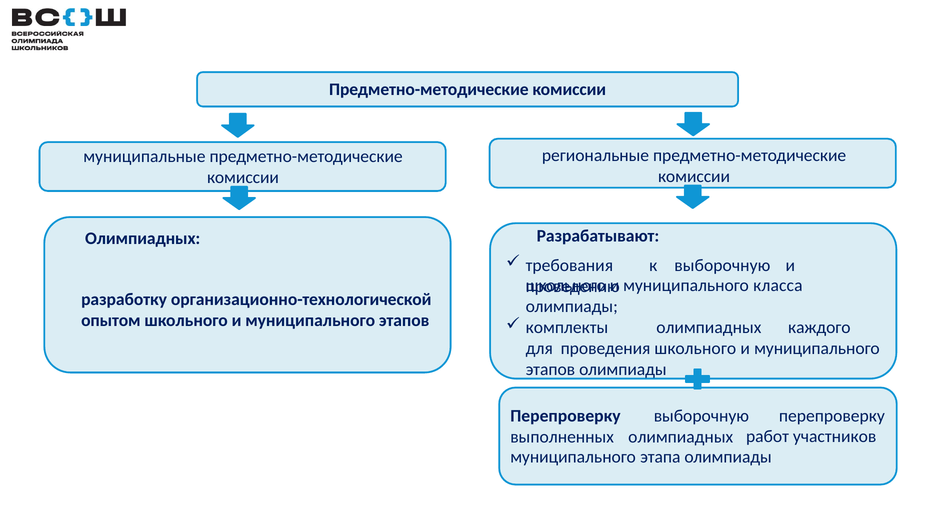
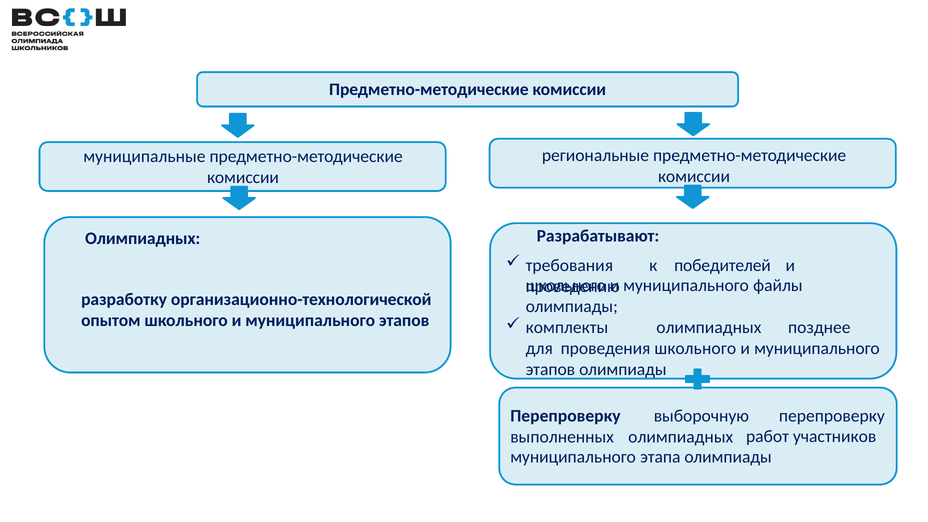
к выборочную: выборочную -> победителей
класса: класса -> файлы
каждого: каждого -> позднее
